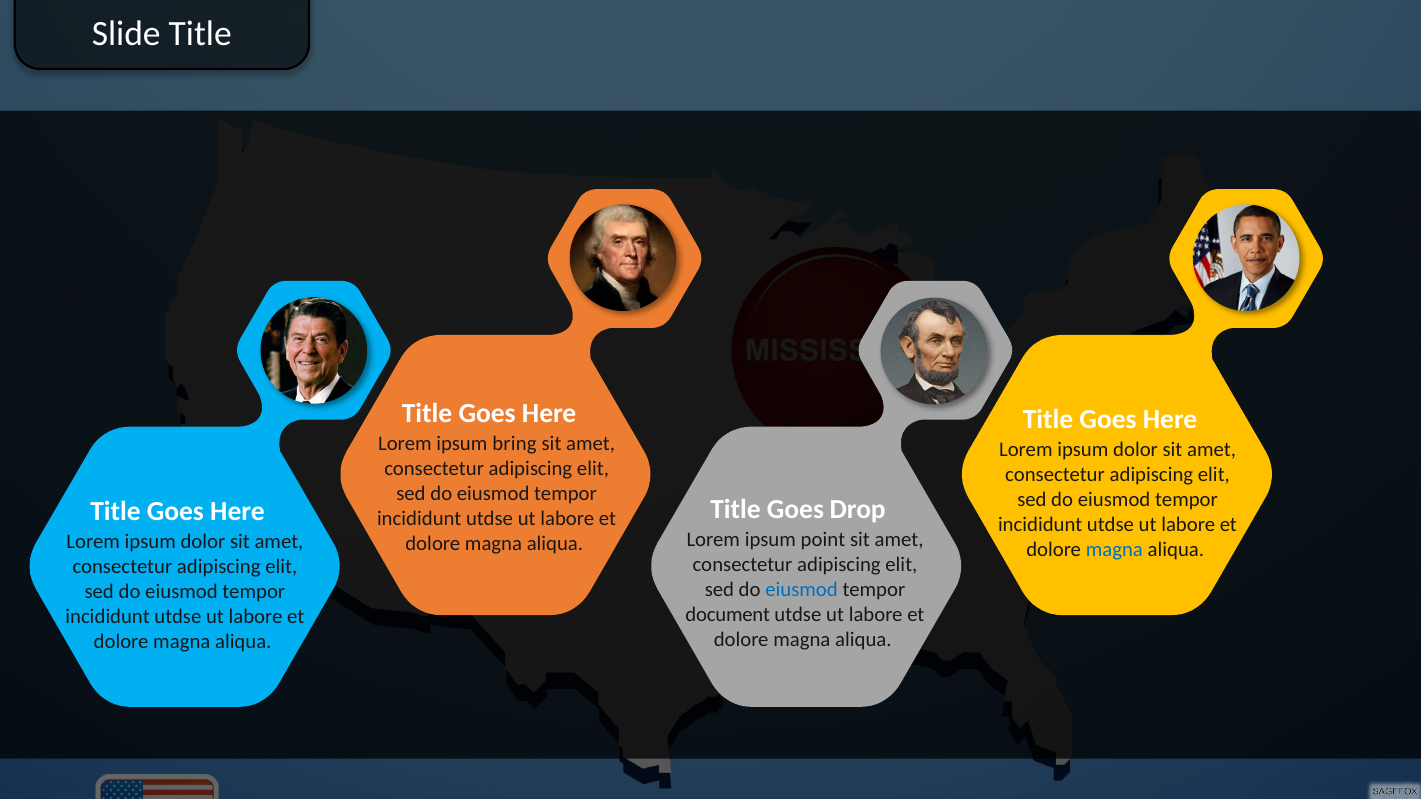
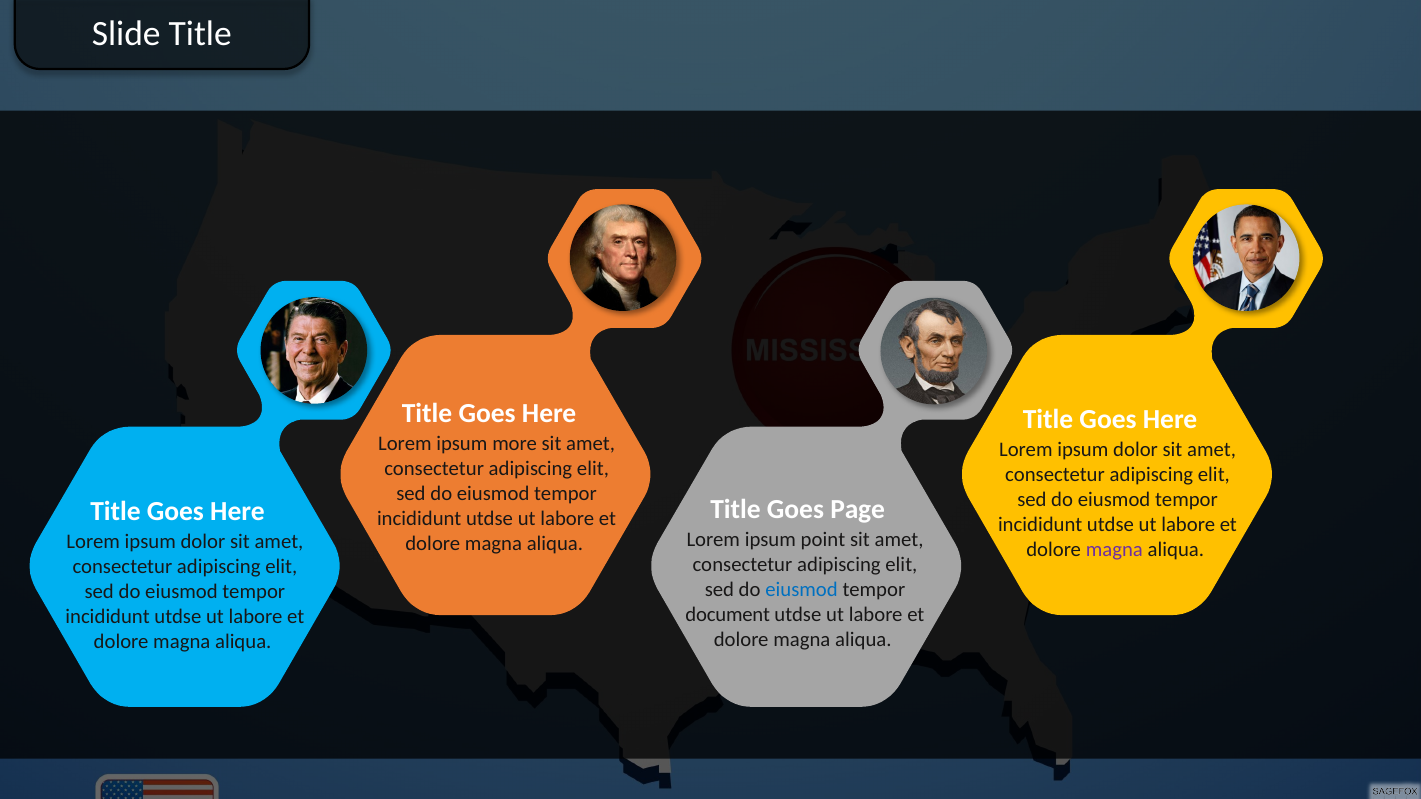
bring: bring -> more
Drop: Drop -> Page
magna at (1114, 550) colour: blue -> purple
